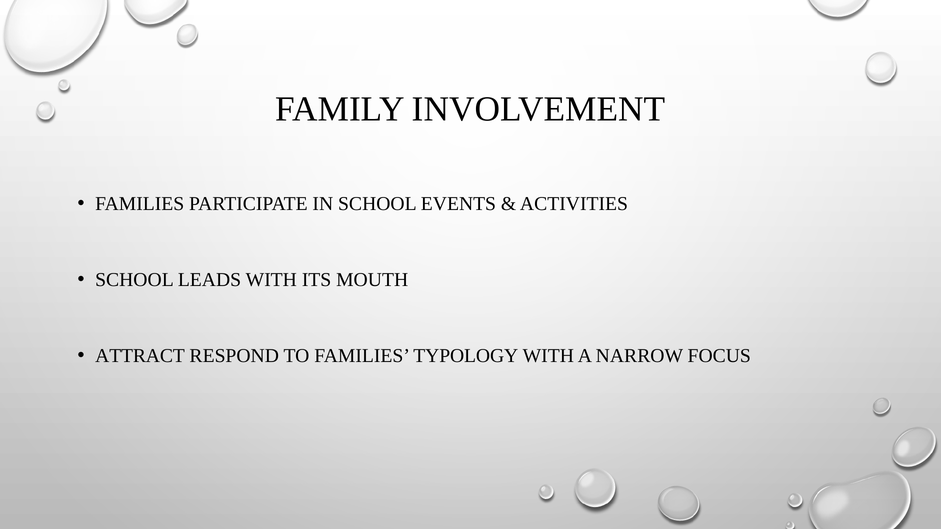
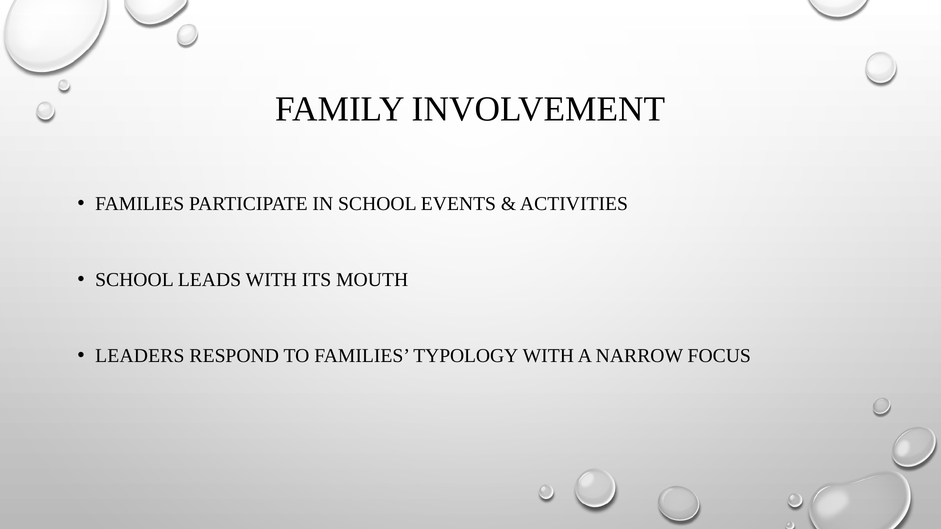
ATTRACT: ATTRACT -> LEADERS
